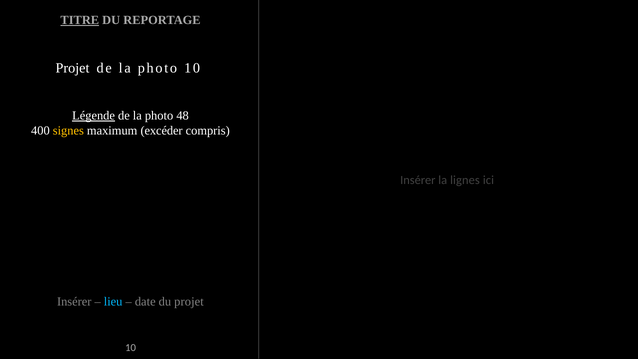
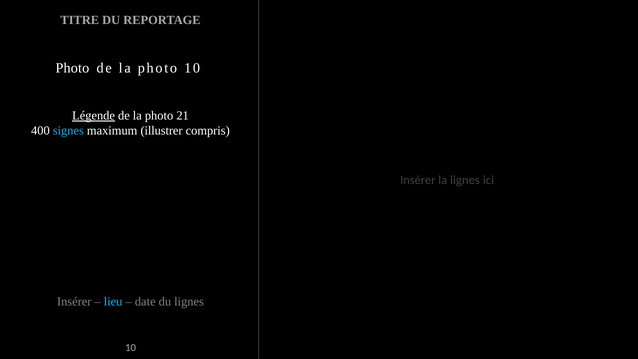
TITRE underline: present -> none
Projet at (72, 68): Projet -> Photo
48: 48 -> 21
signes colour: yellow -> light blue
excéder: excéder -> illustrer
du projet: projet -> lignes
